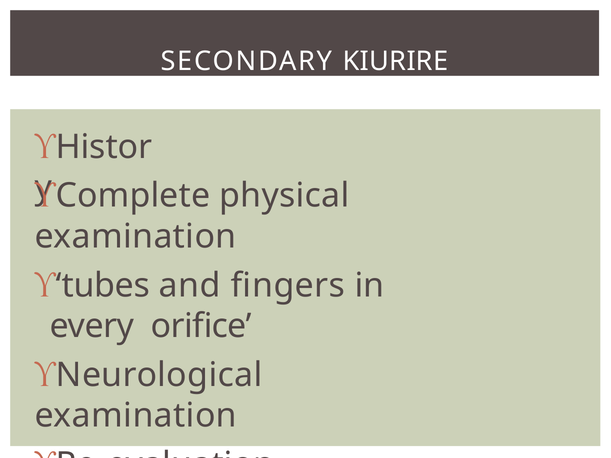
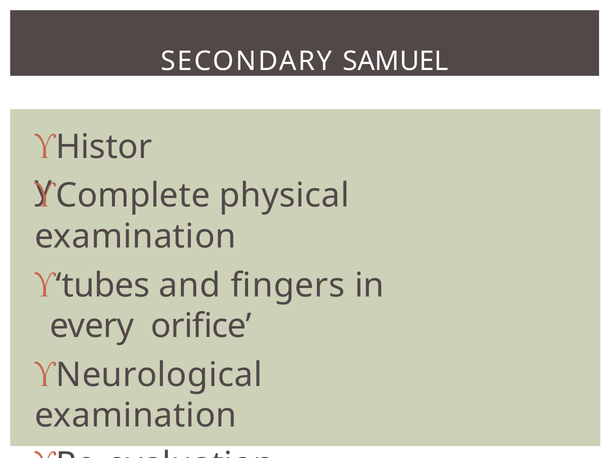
KIURIRE: KIURIRE -> SAMUEL
